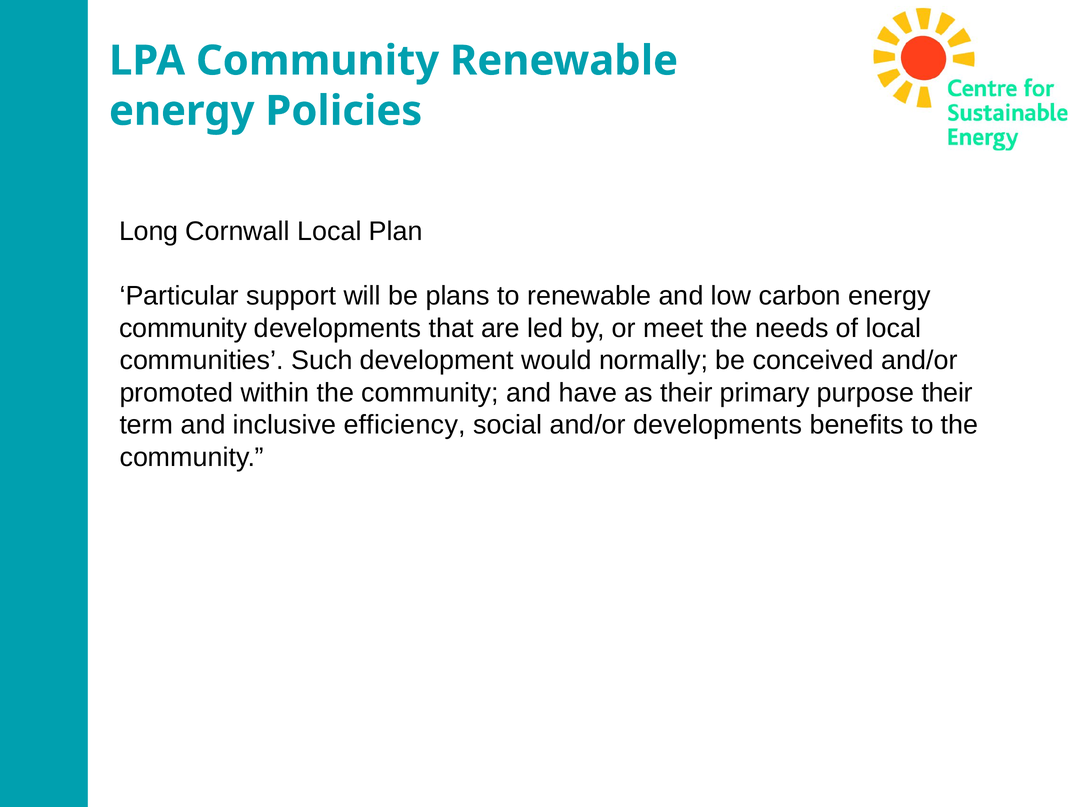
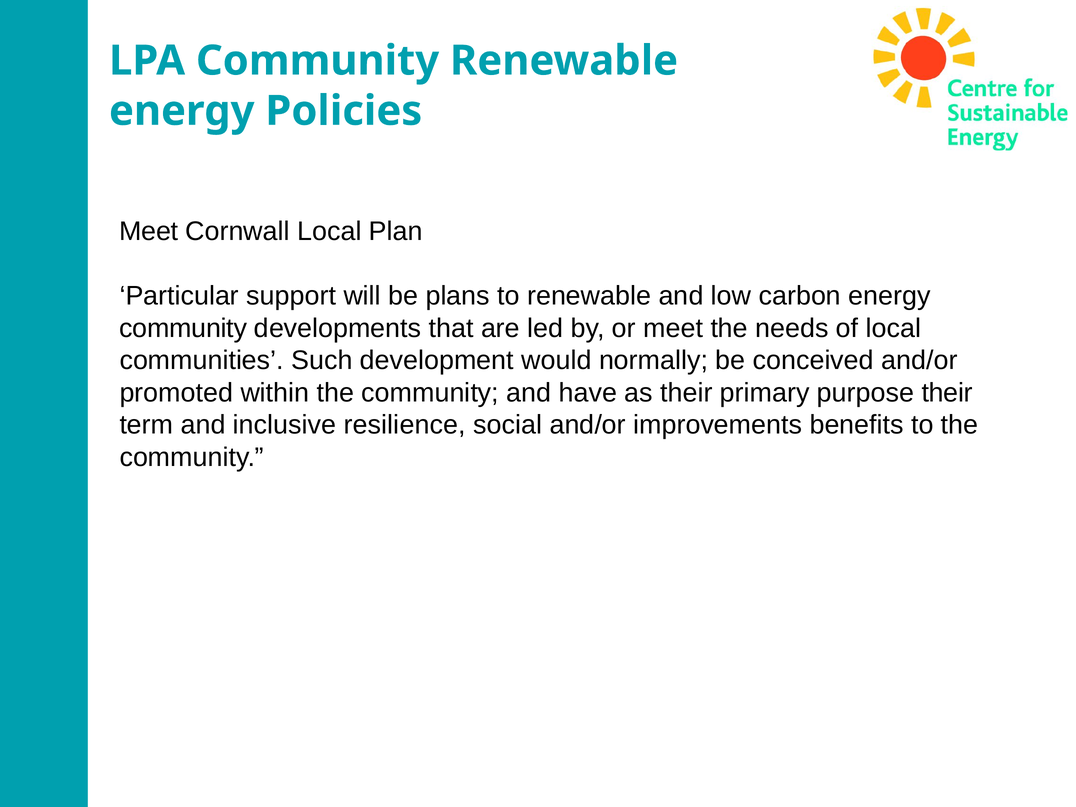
Long at (149, 231): Long -> Meet
efficiency: efficiency -> resilience
and/or developments: developments -> improvements
